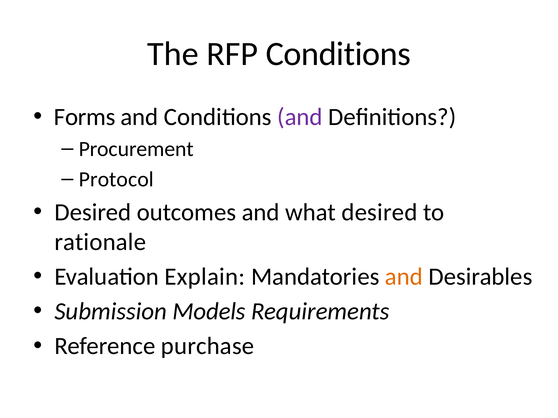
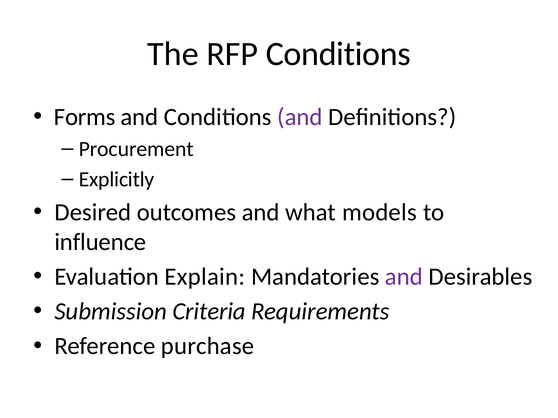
Protocol: Protocol -> Explicitly
what desired: desired -> models
rationale: rationale -> influence
and at (404, 277) colour: orange -> purple
Models: Models -> Criteria
